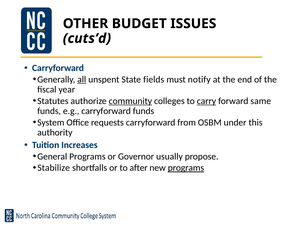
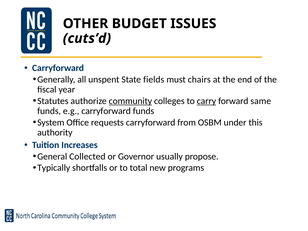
all underline: present -> none
notify: notify -> chairs
General Programs: Programs -> Collected
Stabilize: Stabilize -> Typically
after: after -> total
programs at (186, 168) underline: present -> none
